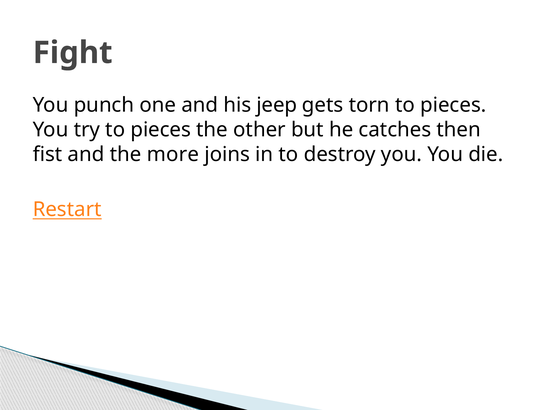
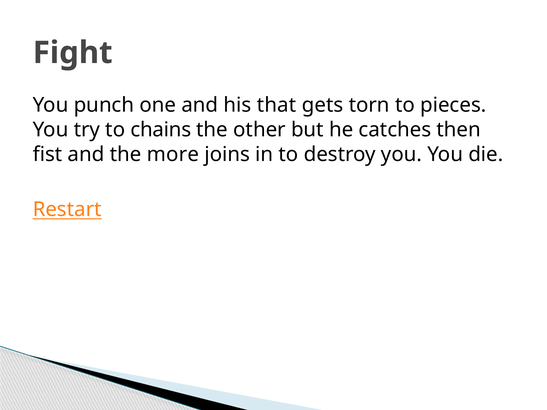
jeep: jeep -> that
try to pieces: pieces -> chains
